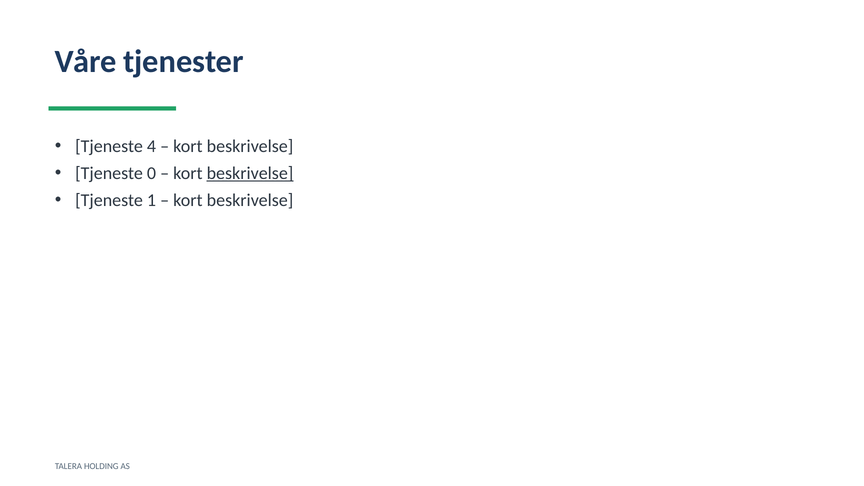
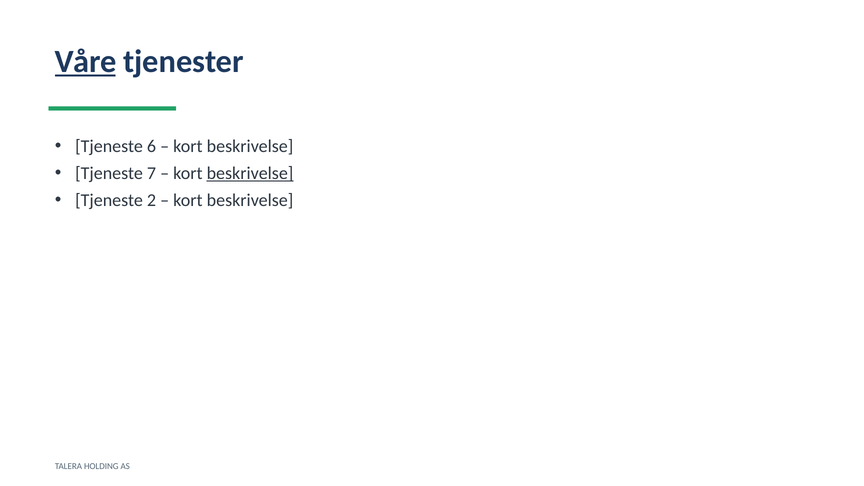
Våre underline: none -> present
4: 4 -> 6
0: 0 -> 7
1: 1 -> 2
